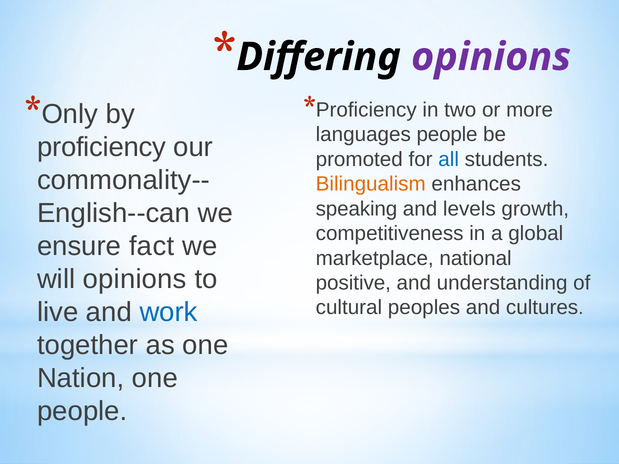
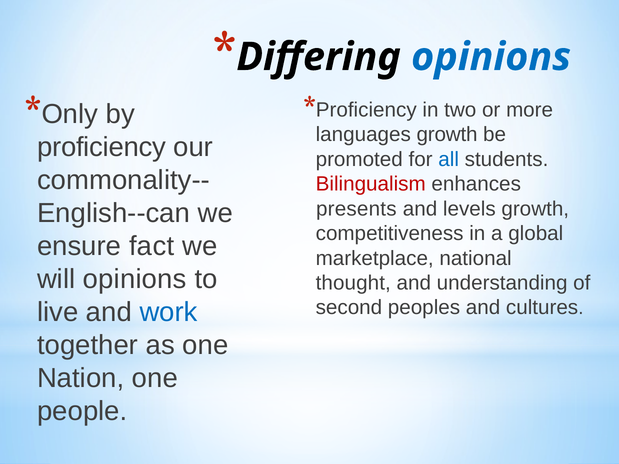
opinions at (491, 57) colour: purple -> blue
languages people: people -> growth
Bilingualism colour: orange -> red
speaking: speaking -> presents
positive: positive -> thought
cultural: cultural -> second
